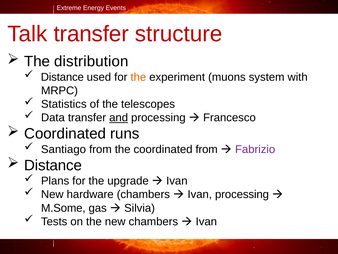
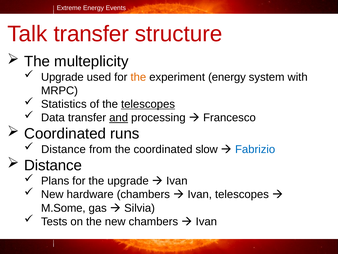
distribution: distribution -> multeplicity
Distance at (62, 77): Distance -> Upgrade
experiment muons: muons -> energy
telescopes at (148, 104) underline: none -> present
Santiago at (64, 149): Santiago -> Distance
coordinated from: from -> slow
Fabrizio colour: purple -> blue
Ivan processing: processing -> telescopes
